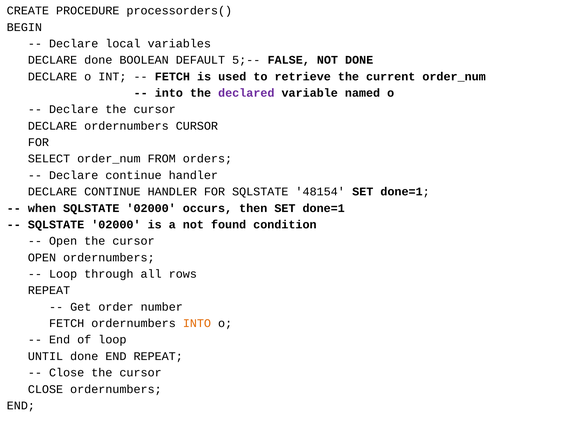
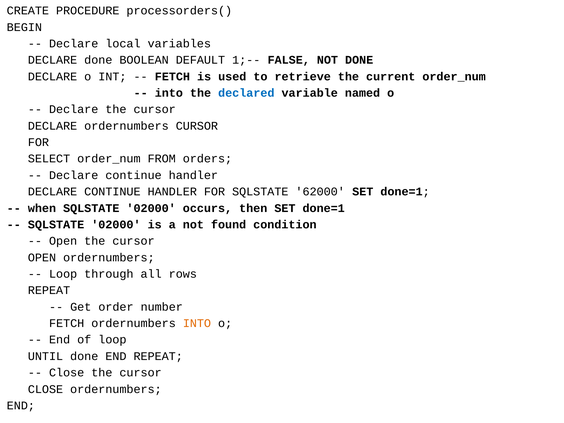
5;--: 5;-- -> 1;--
declared colour: purple -> blue
48154: 48154 -> 62000
